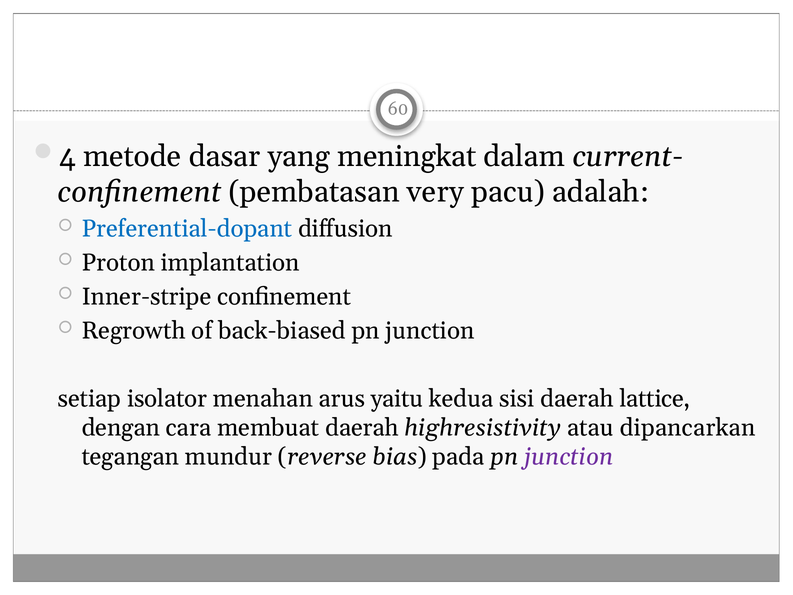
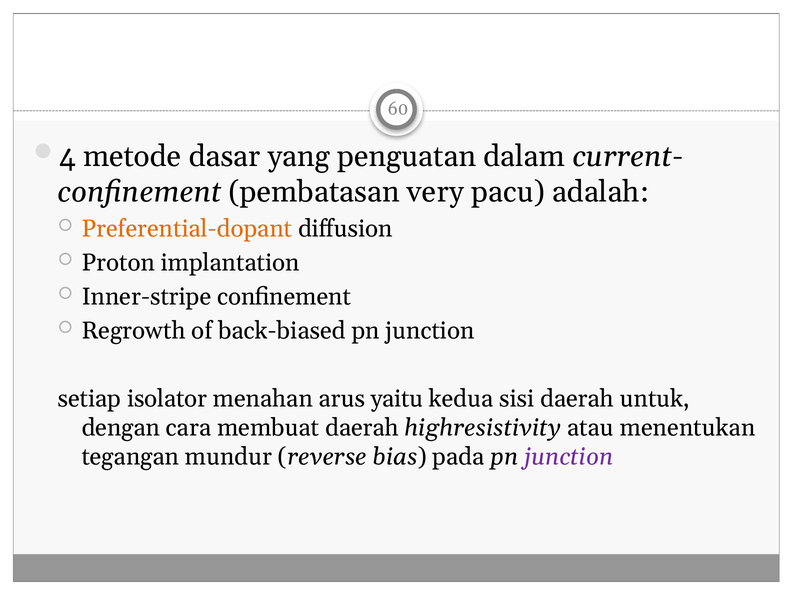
meningkat: meningkat -> penguatan
Preferential-dopant colour: blue -> orange
lattice: lattice -> untuk
dipancarkan: dipancarkan -> menentukan
